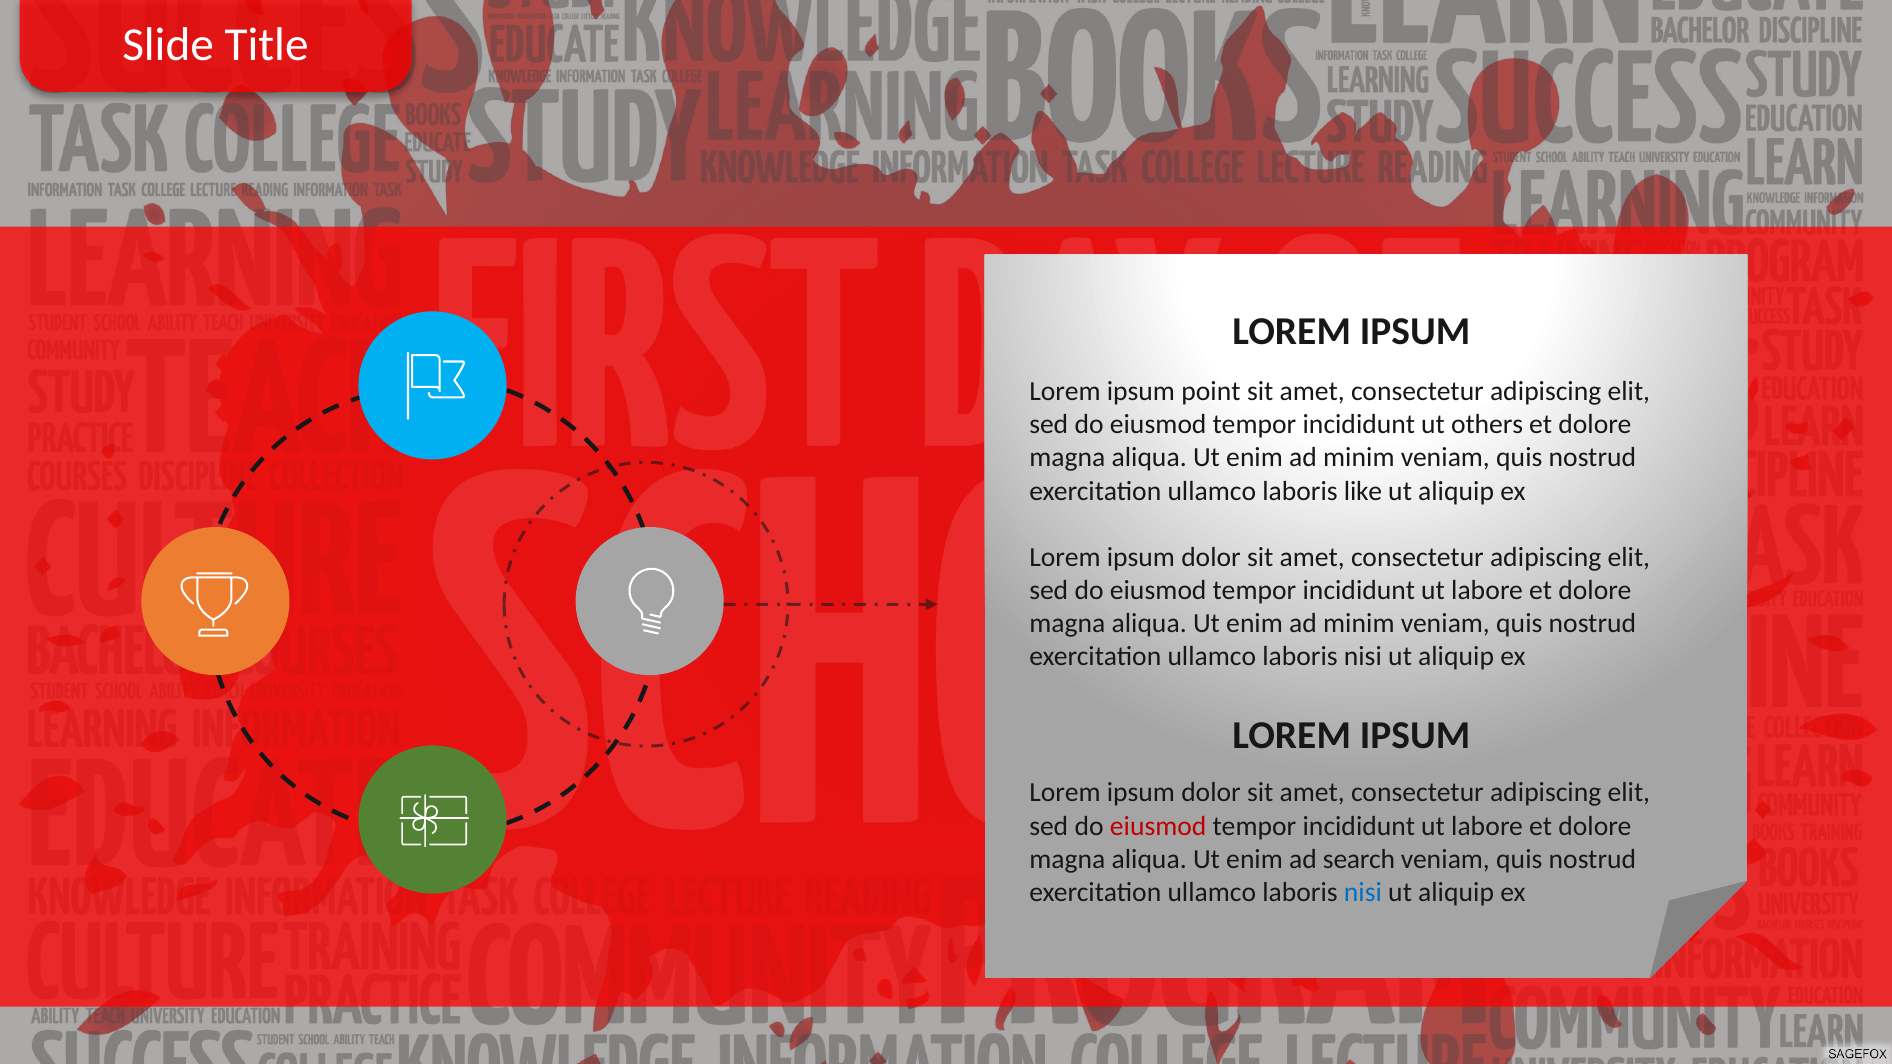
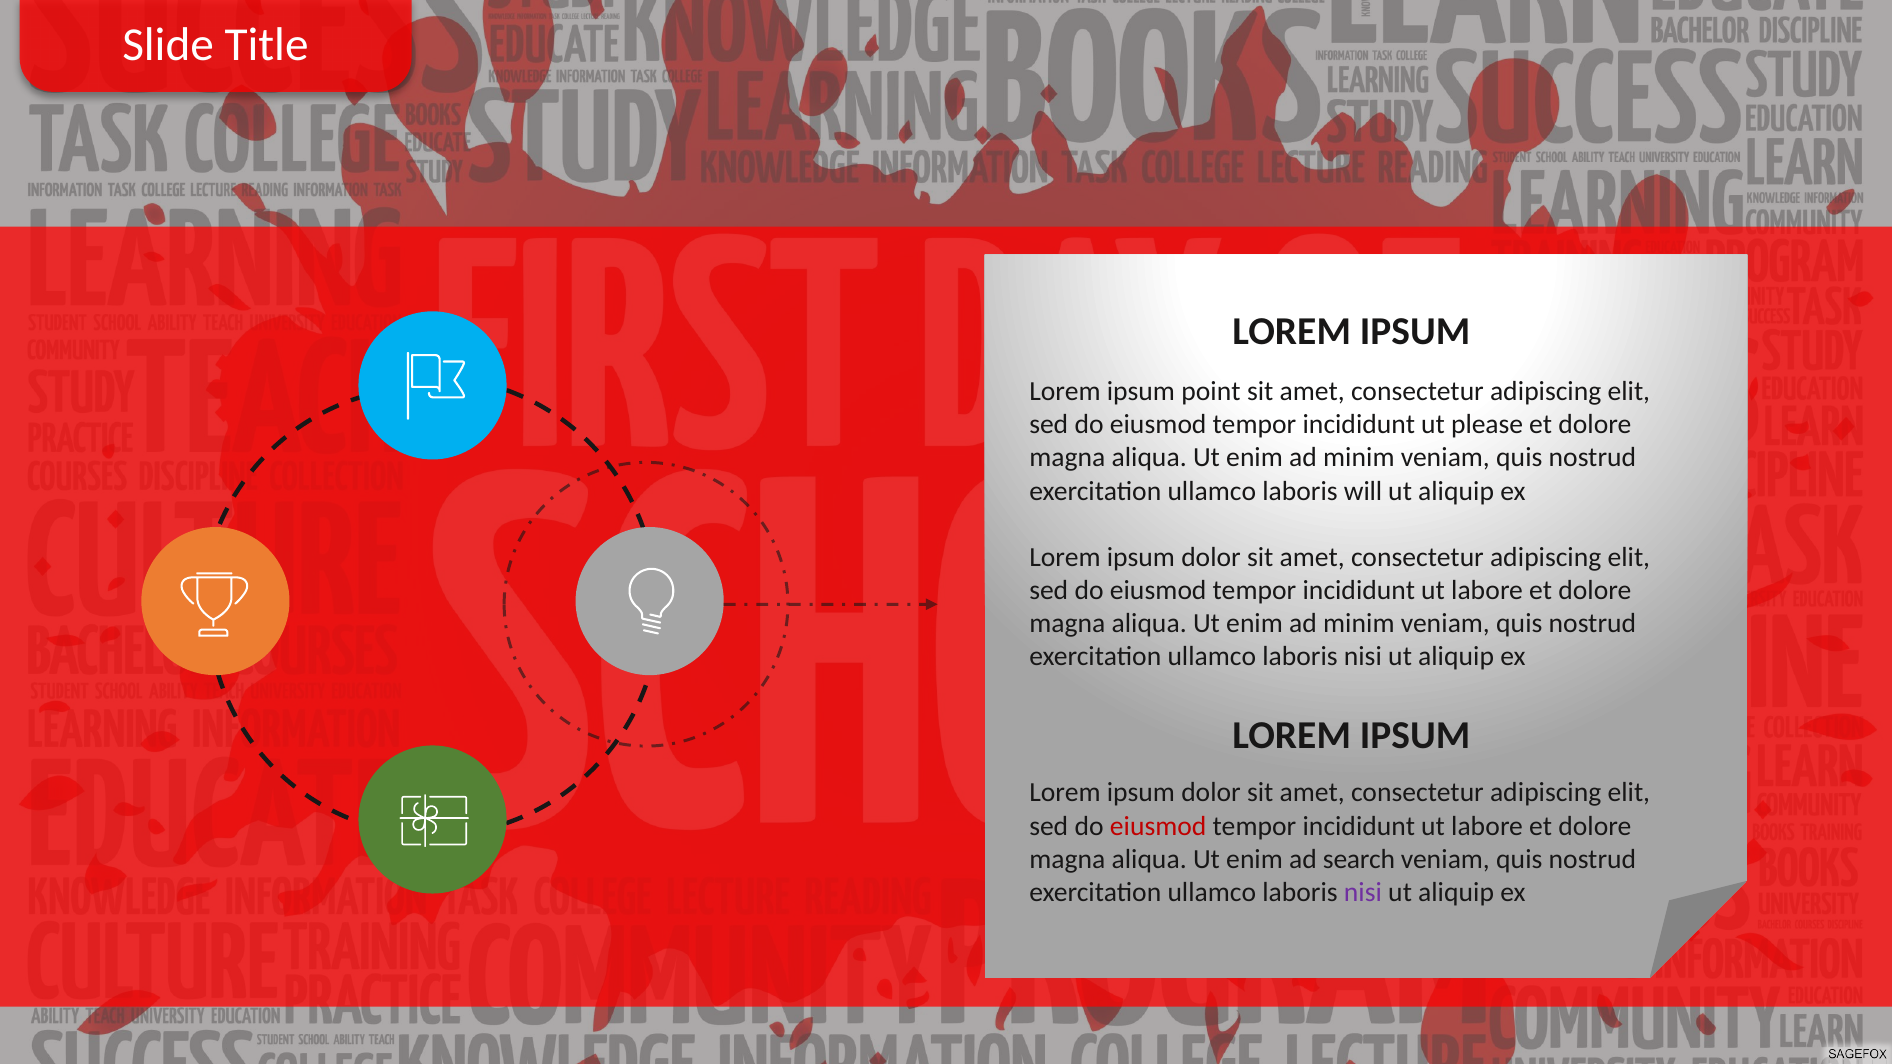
others: others -> please
like: like -> will
nisi at (1363, 892) colour: blue -> purple
